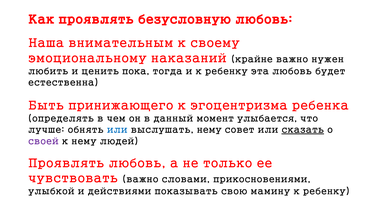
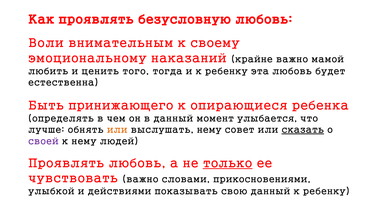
Наша: Наша -> Воли
нужен: нужен -> мамой
пока: пока -> того
эгоцентризма: эгоцентризма -> опирающиеся
или at (117, 130) colour: blue -> orange
только underline: none -> present
свою мамину: мамину -> данный
